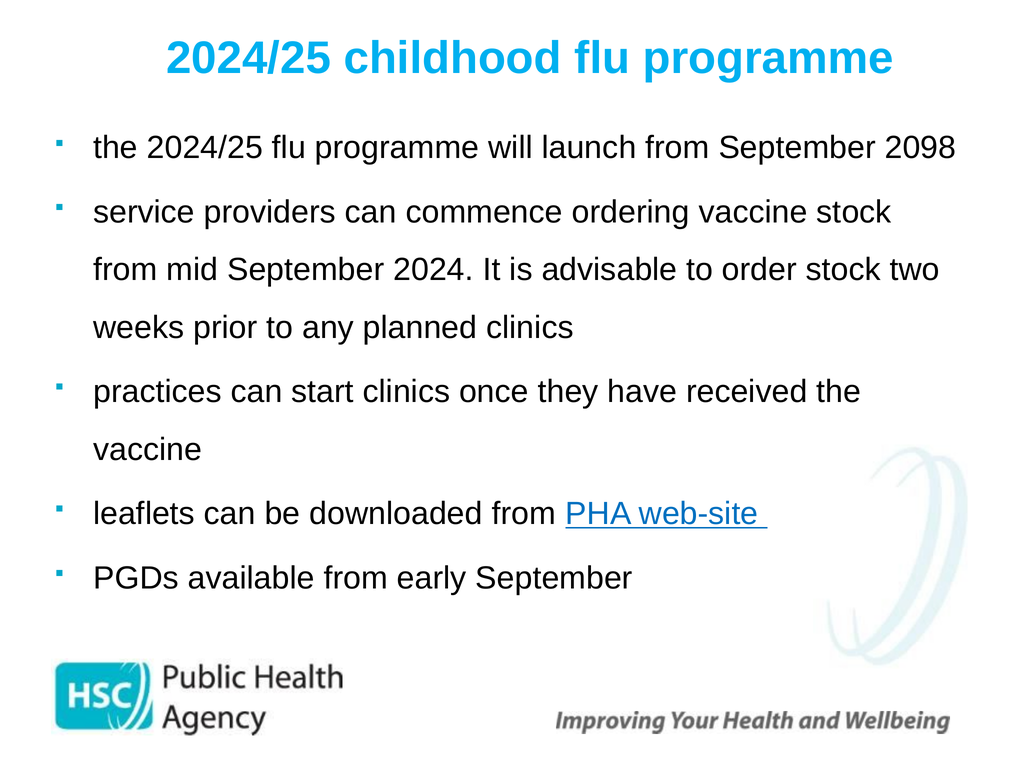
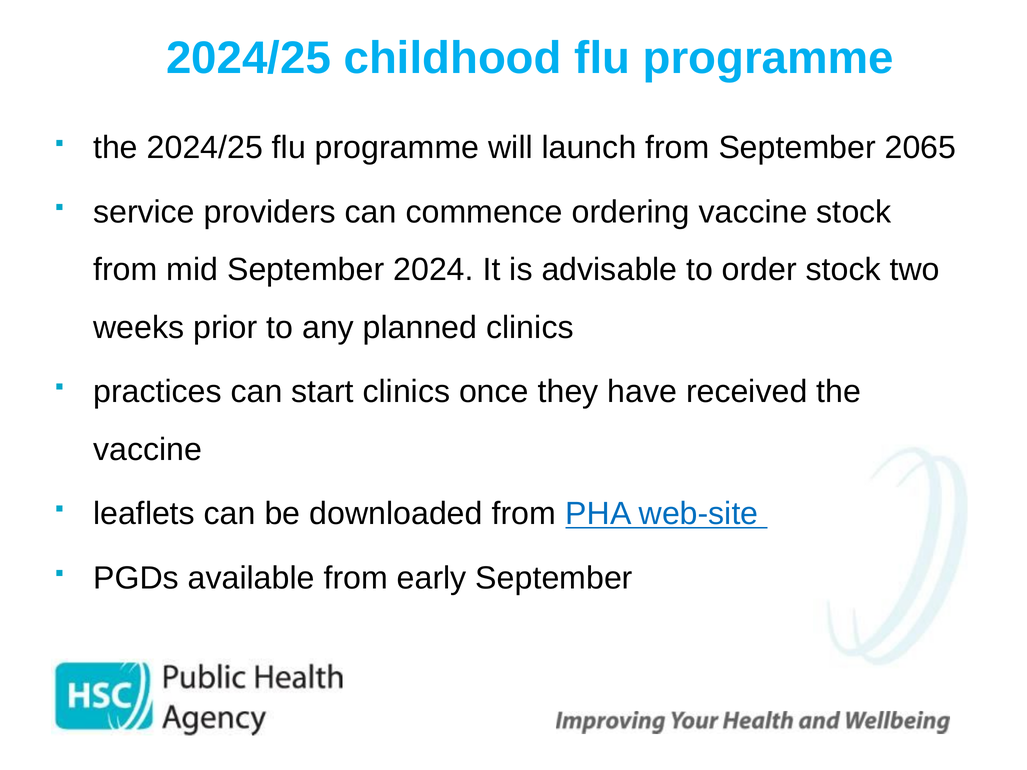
2098: 2098 -> 2065
